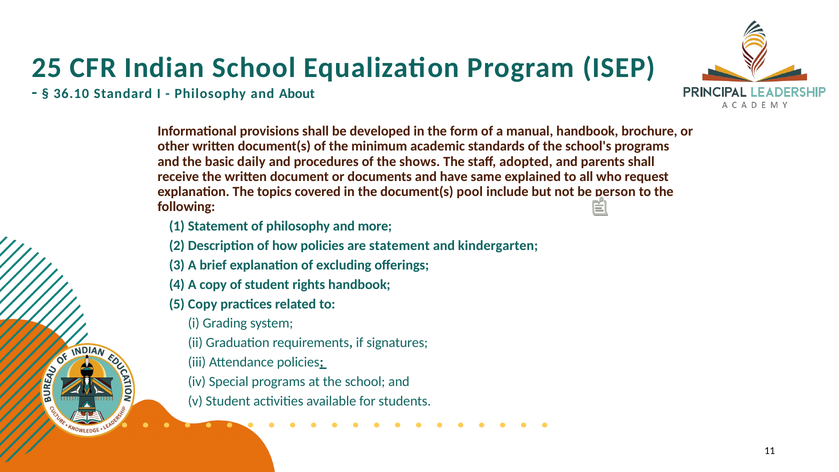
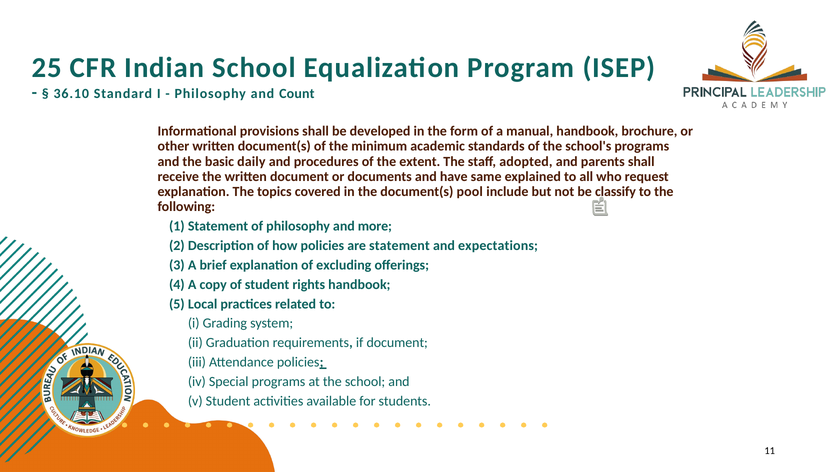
About: About -> Count
shows: shows -> extent
person: person -> classify
kindergarten: kindergarten -> expectations
5 Copy: Copy -> Local
if signatures: signatures -> document
